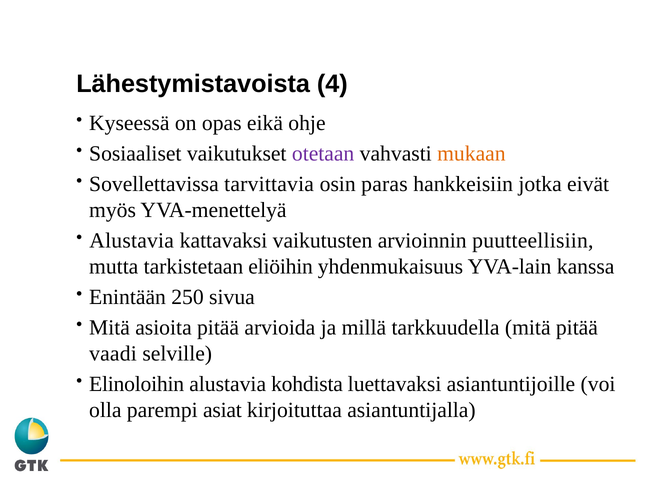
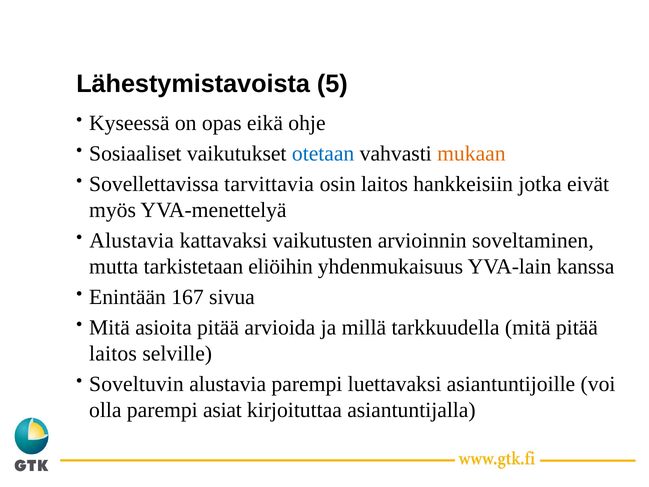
4: 4 -> 5
otetaan colour: purple -> blue
osin paras: paras -> laitos
puutteellisiin: puutteellisiin -> soveltaminen
250: 250 -> 167
vaadi at (113, 353): vaadi -> laitos
Elinoloihin: Elinoloihin -> Soveltuvin
alustavia kohdista: kohdista -> parempi
